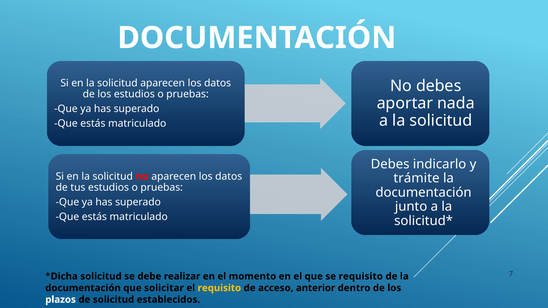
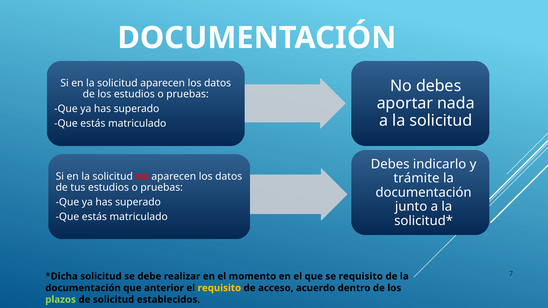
solicitar: solicitar -> anterior
anterior: anterior -> acuerdo
plazos colour: white -> light green
